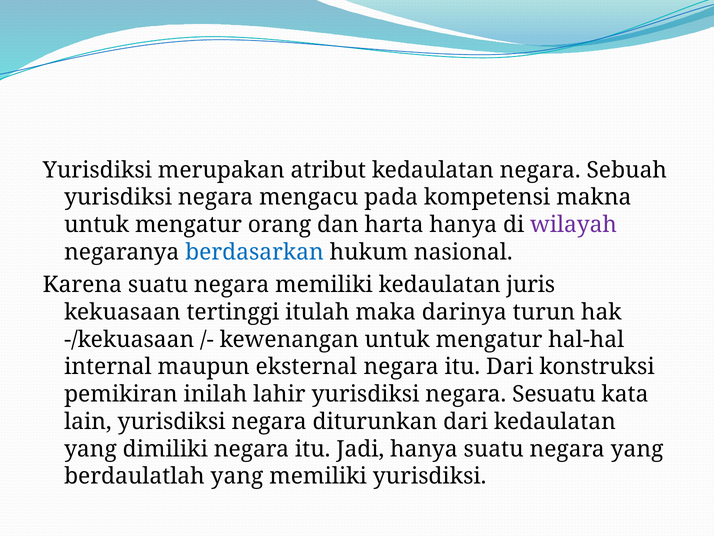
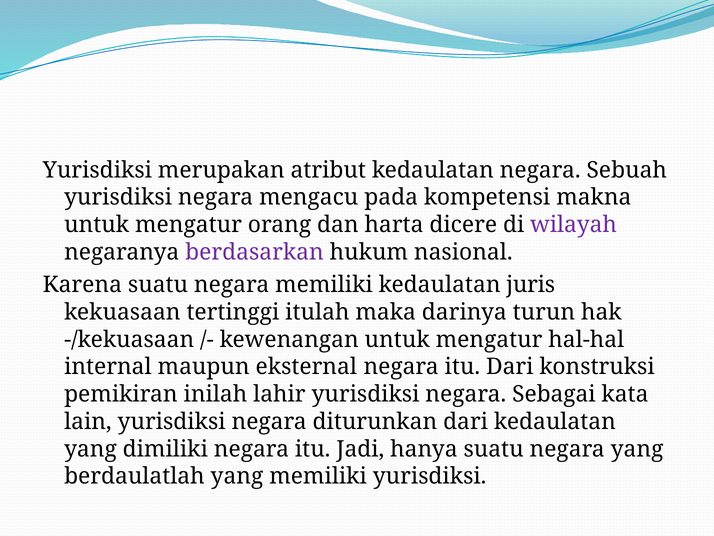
harta hanya: hanya -> dicere
berdasarkan colour: blue -> purple
Sesuatu: Sesuatu -> Sebagai
